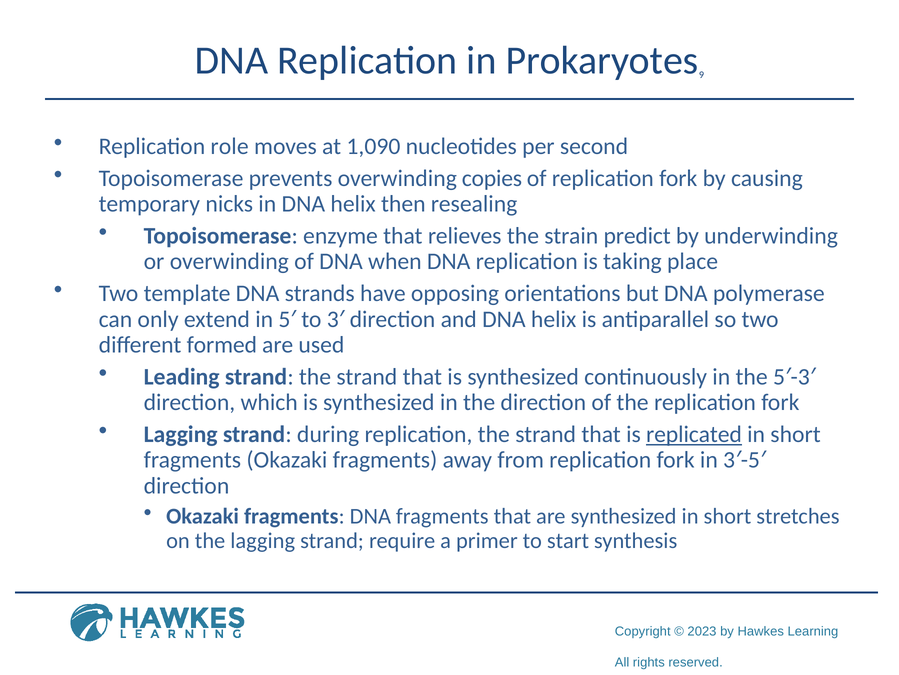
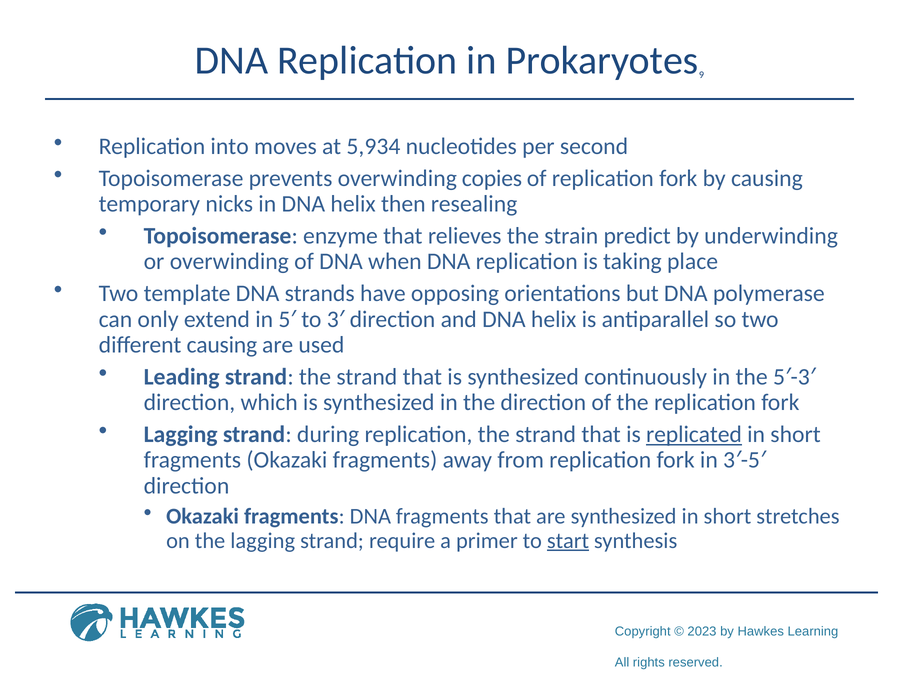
role: role -> into
1,090: 1,090 -> 5,934
different formed: formed -> causing
start underline: none -> present
